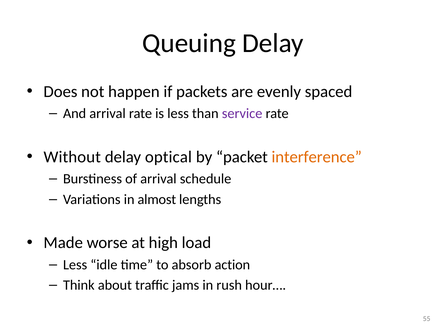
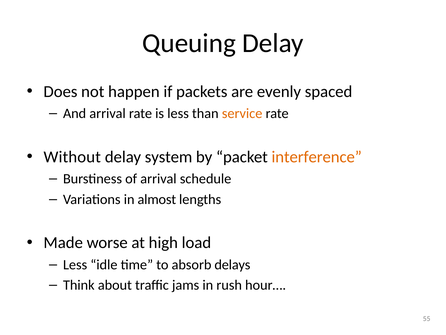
service colour: purple -> orange
optical: optical -> system
action: action -> delays
